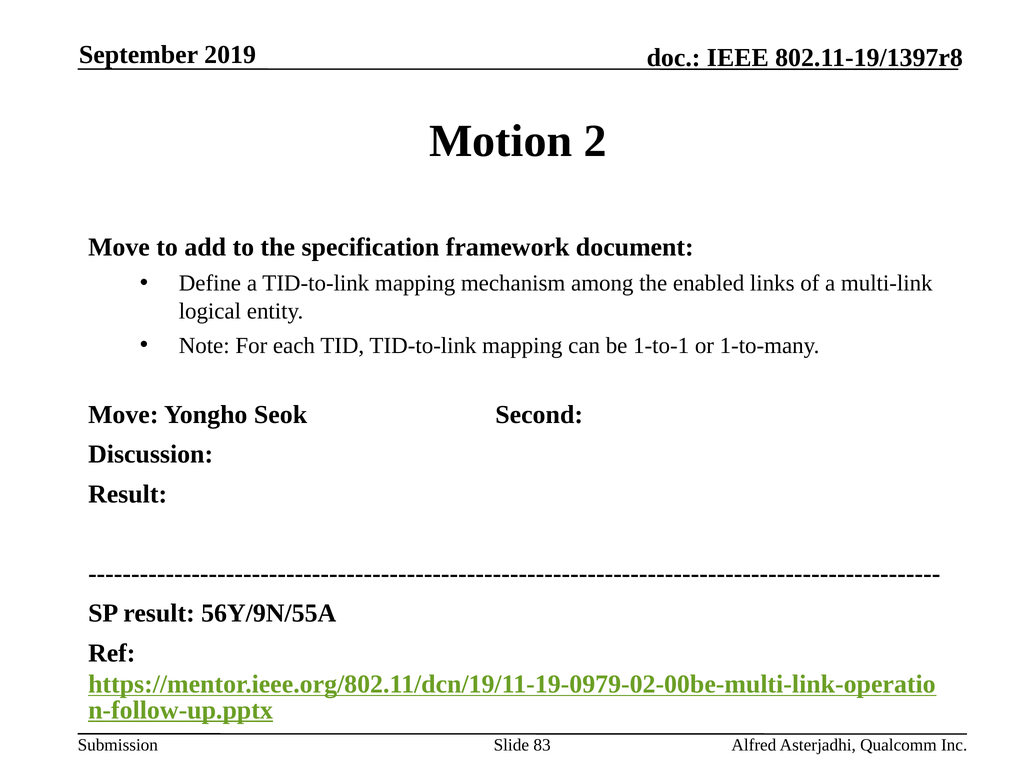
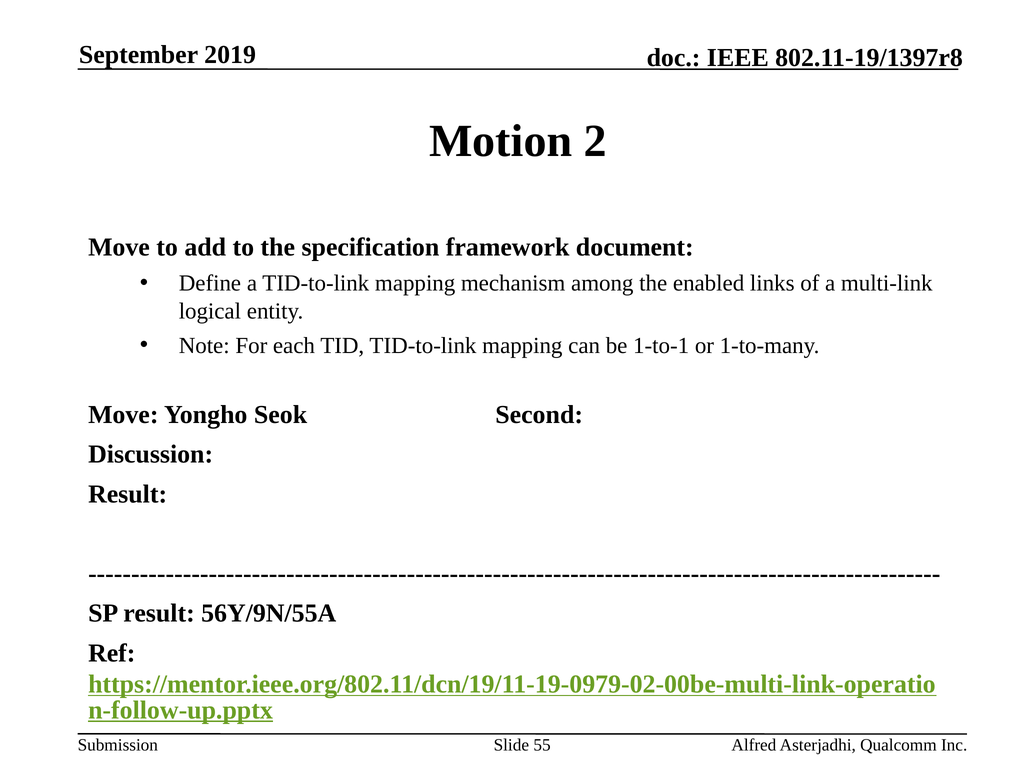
83: 83 -> 55
